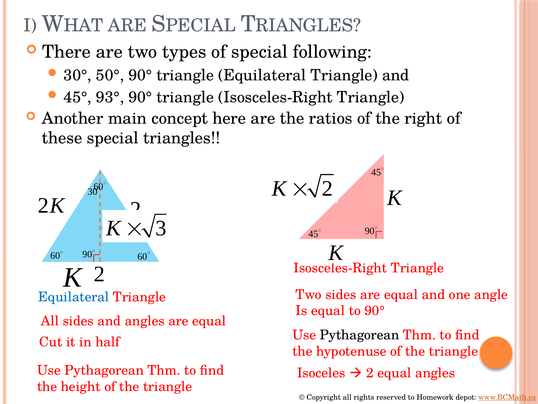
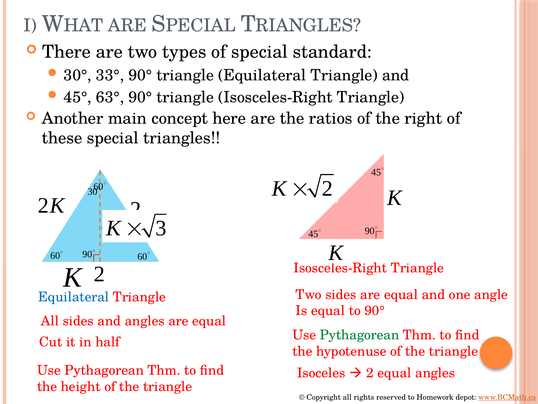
following: following -> standard
50°: 50° -> 33°
93°: 93° -> 63°
Pythagorean at (360, 335) colour: black -> green
